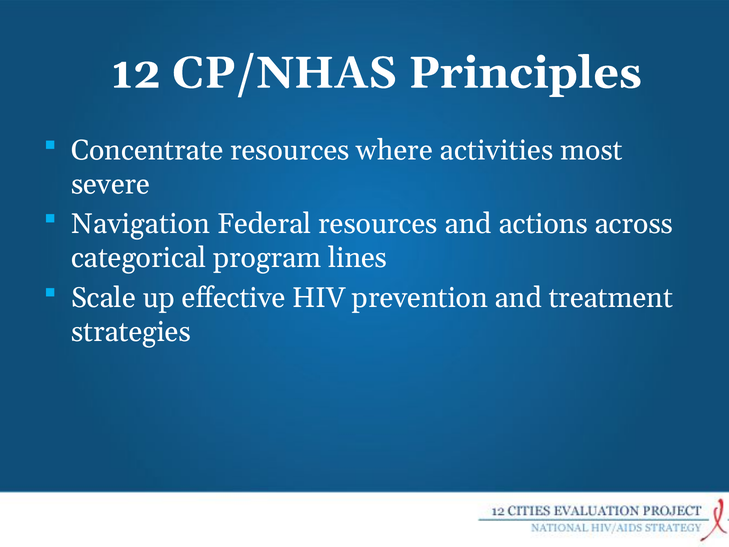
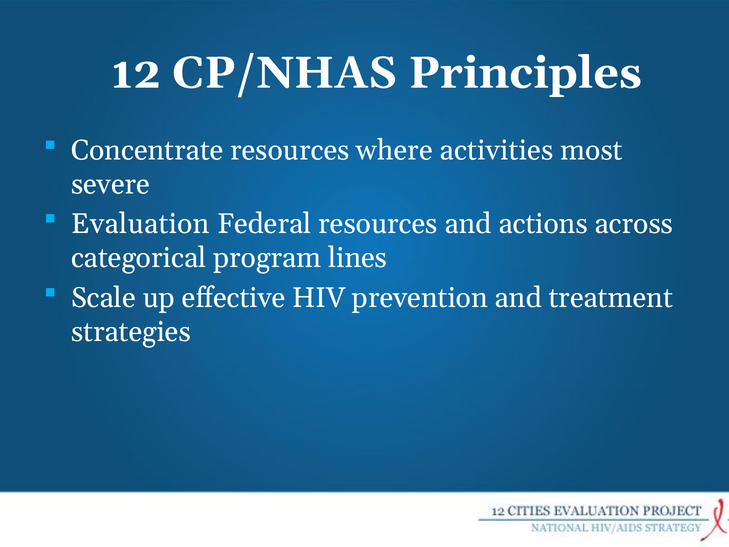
Navigation: Navigation -> Evaluation
